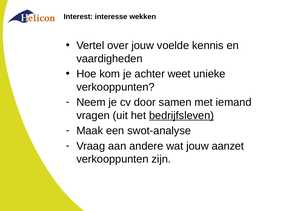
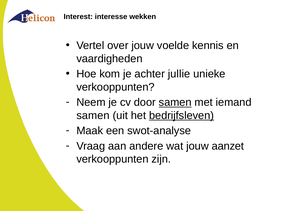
weet: weet -> jullie
samen at (175, 102) underline: none -> present
vragen at (93, 115): vragen -> samen
